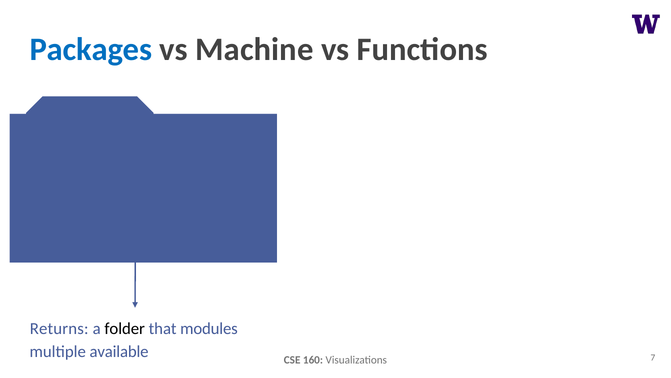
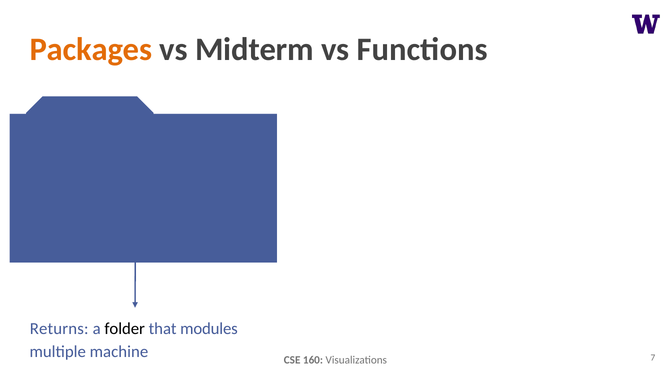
Packages colour: blue -> orange
Machine: Machine -> Midterm
available: available -> machine
